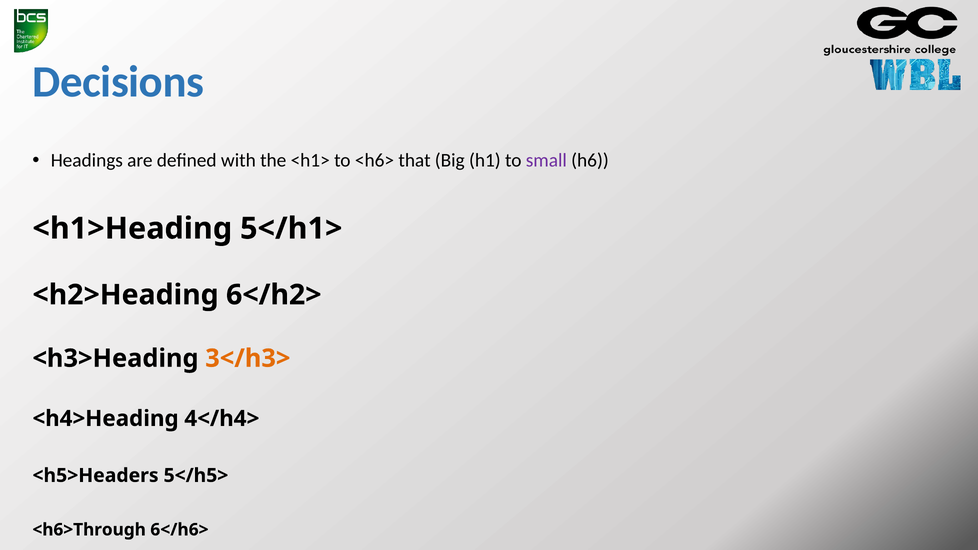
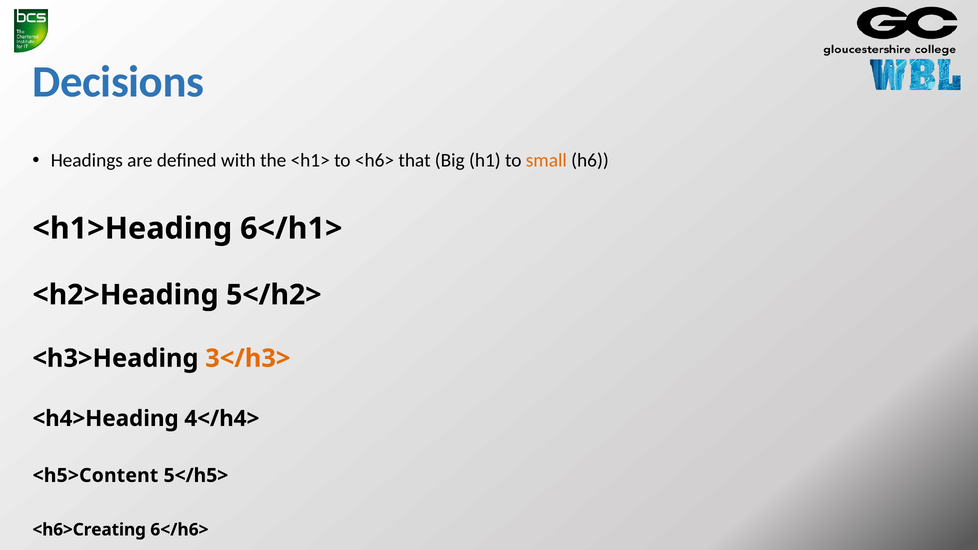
small colour: purple -> orange
5</h1>: 5</h1> -> 6</h1>
6</h2>: 6</h2> -> 5</h2>
<h5>Headers: <h5>Headers -> <h5>Content
<h6>Through: <h6>Through -> <h6>Creating
